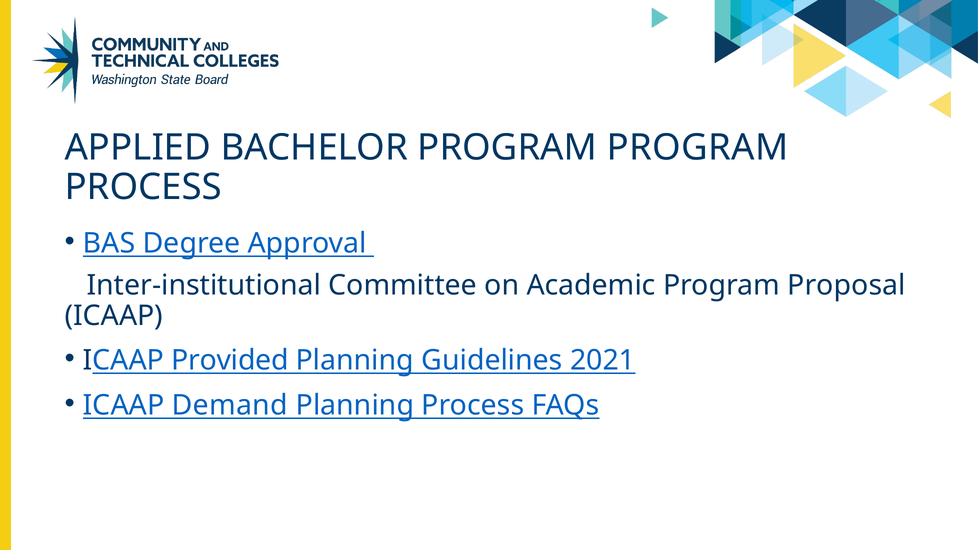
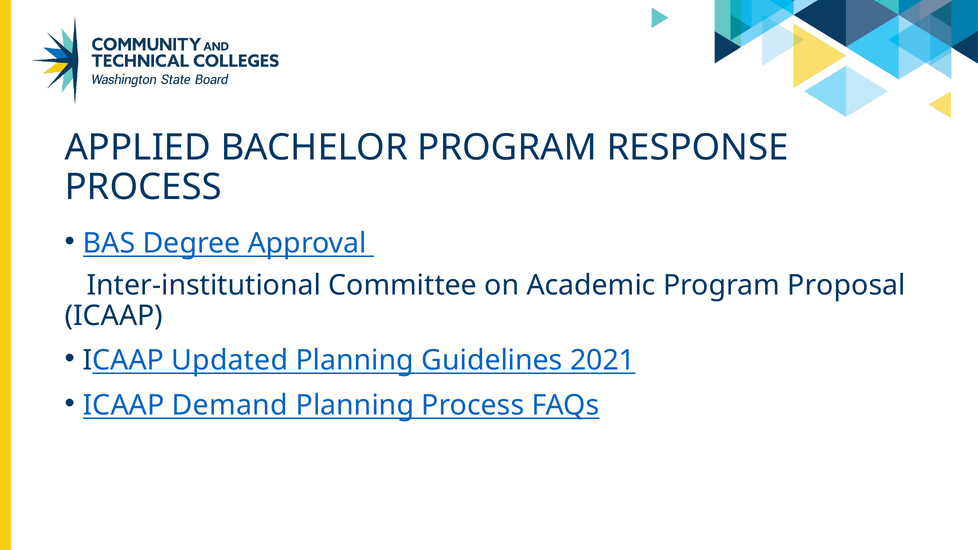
PROGRAM PROGRAM: PROGRAM -> RESPONSE
Provided: Provided -> Updated
